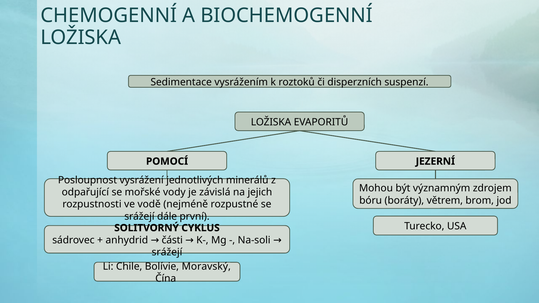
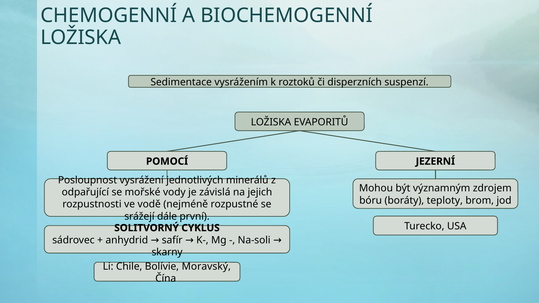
větrem: větrem -> teploty
části: části -> safír
srážejí at (167, 252): srážejí -> skarny
